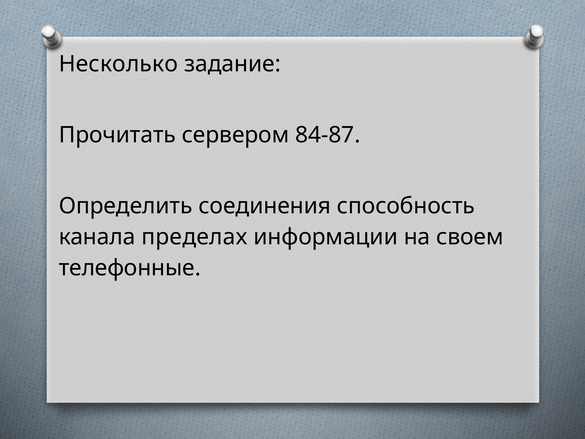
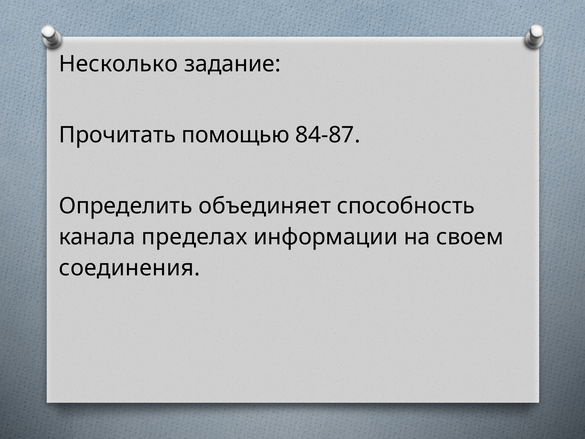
сервером: сервером -> помощью
соединения: соединения -> объединяет
телефонные: телефонные -> соединения
